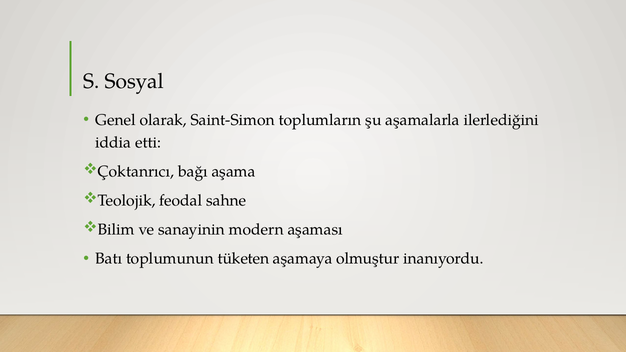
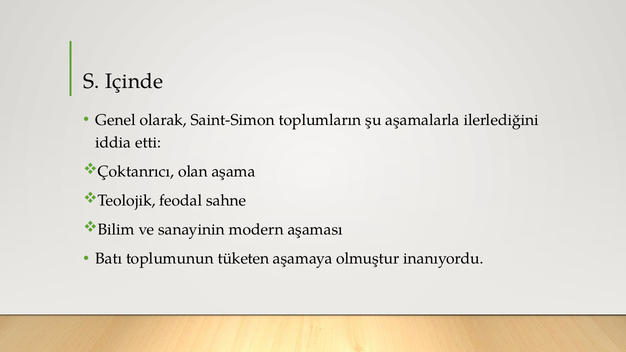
Sosyal: Sosyal -> Içinde
bağı: bağı -> olan
